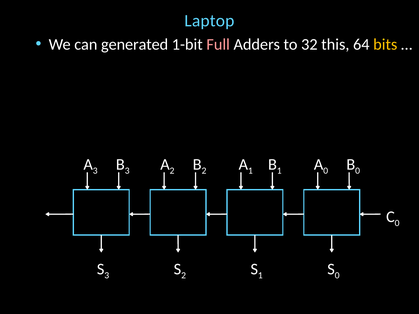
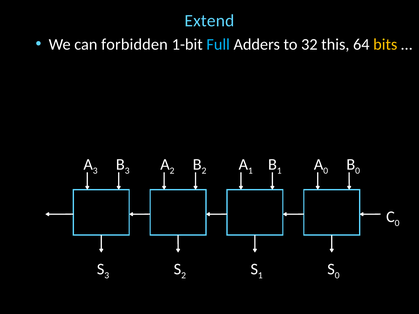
Laptop: Laptop -> Extend
generated: generated -> forbidden
Full colour: pink -> light blue
